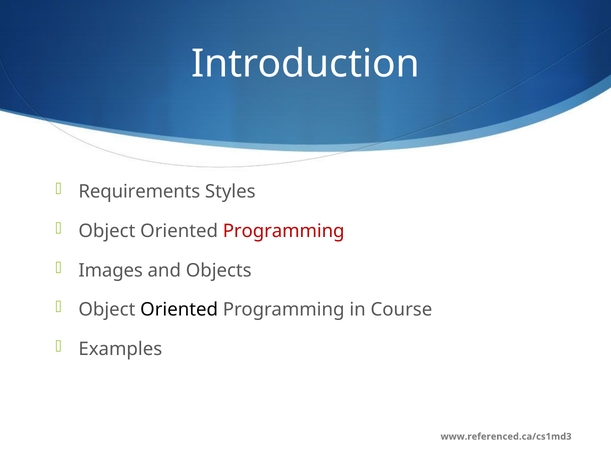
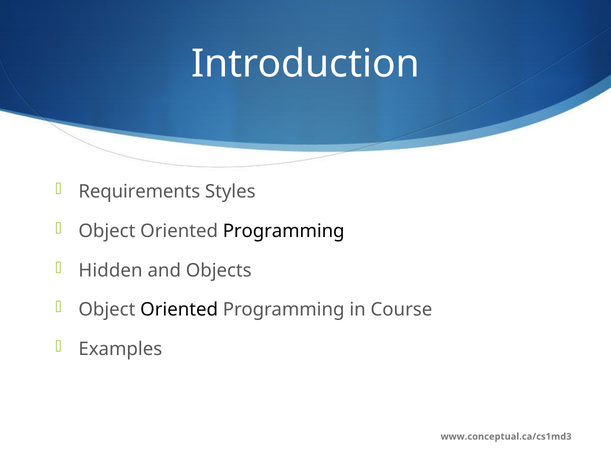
Programming at (284, 231) colour: red -> black
Images: Images -> Hidden
www.referenced.ca/cs1md3: www.referenced.ca/cs1md3 -> www.conceptual.ca/cs1md3
